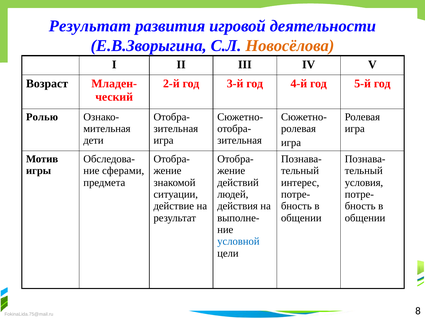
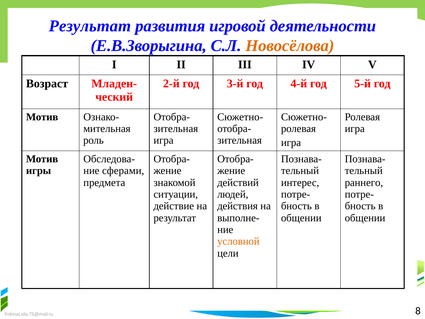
Ролью at (42, 117): Ролью -> Мотив
дети: дети -> роль
условия: условия -> раннего
условной colour: blue -> orange
